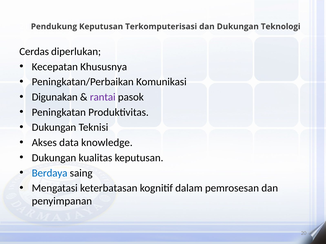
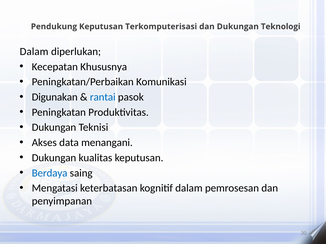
Cerdas at (34, 52): Cerdas -> Dalam
rantai colour: purple -> blue
knowledge: knowledge -> menangani
